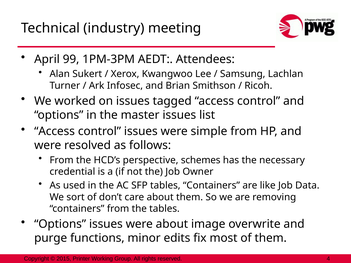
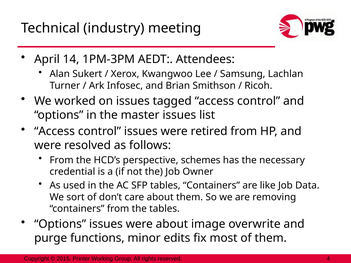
99: 99 -> 14
simple: simple -> retired
